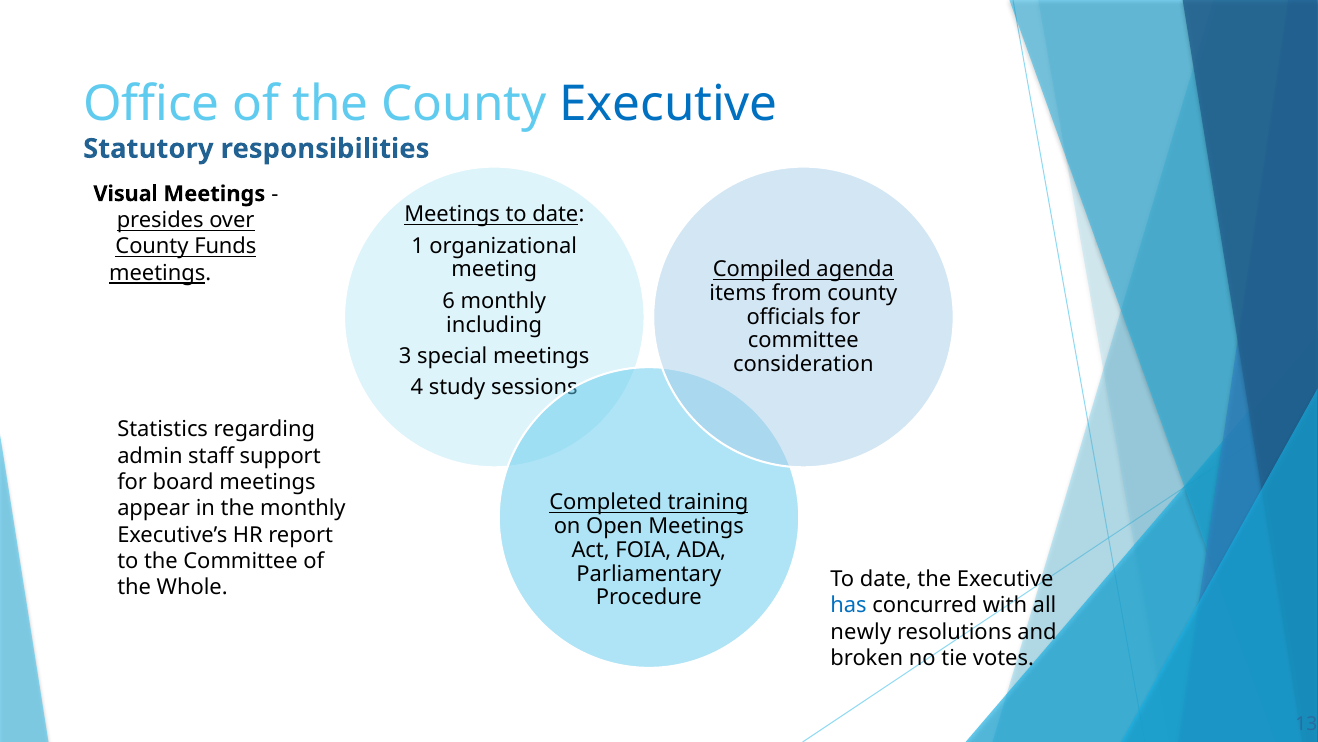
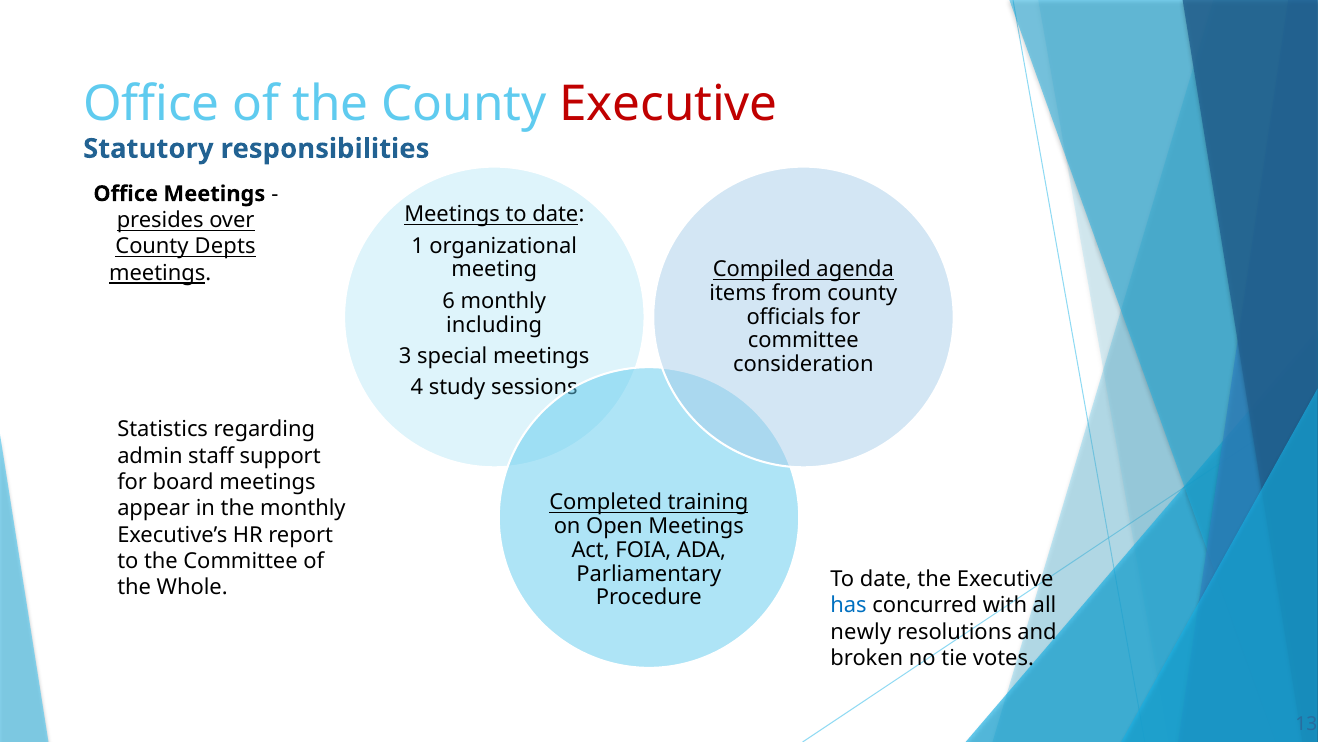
Executive at (669, 104) colour: blue -> red
Visual at (126, 194): Visual -> Office
Funds: Funds -> Depts
